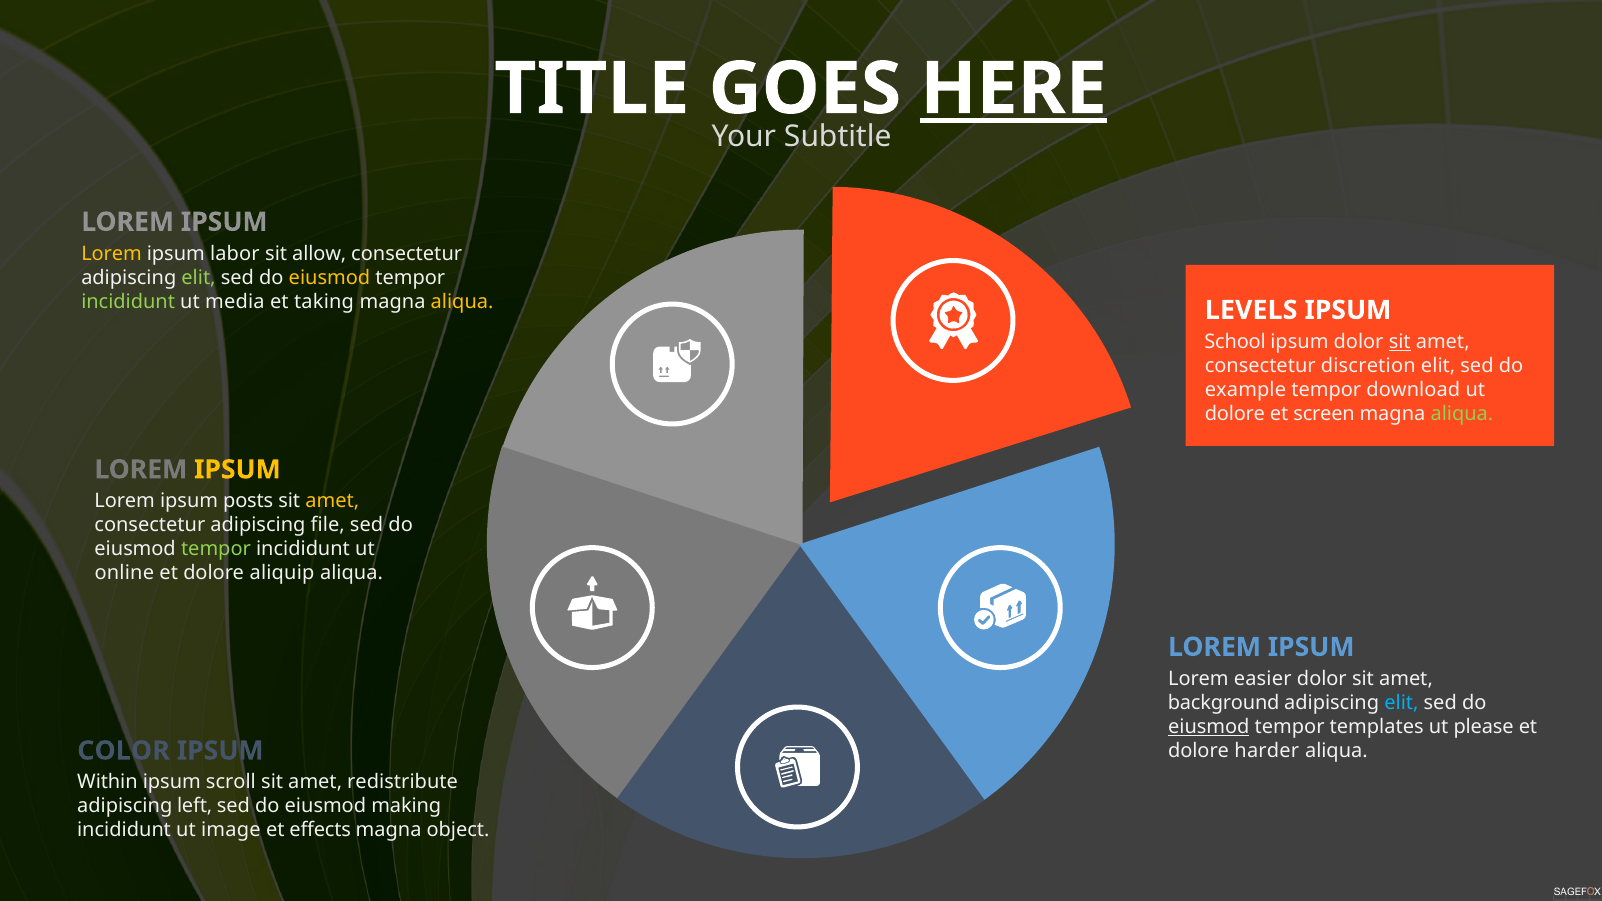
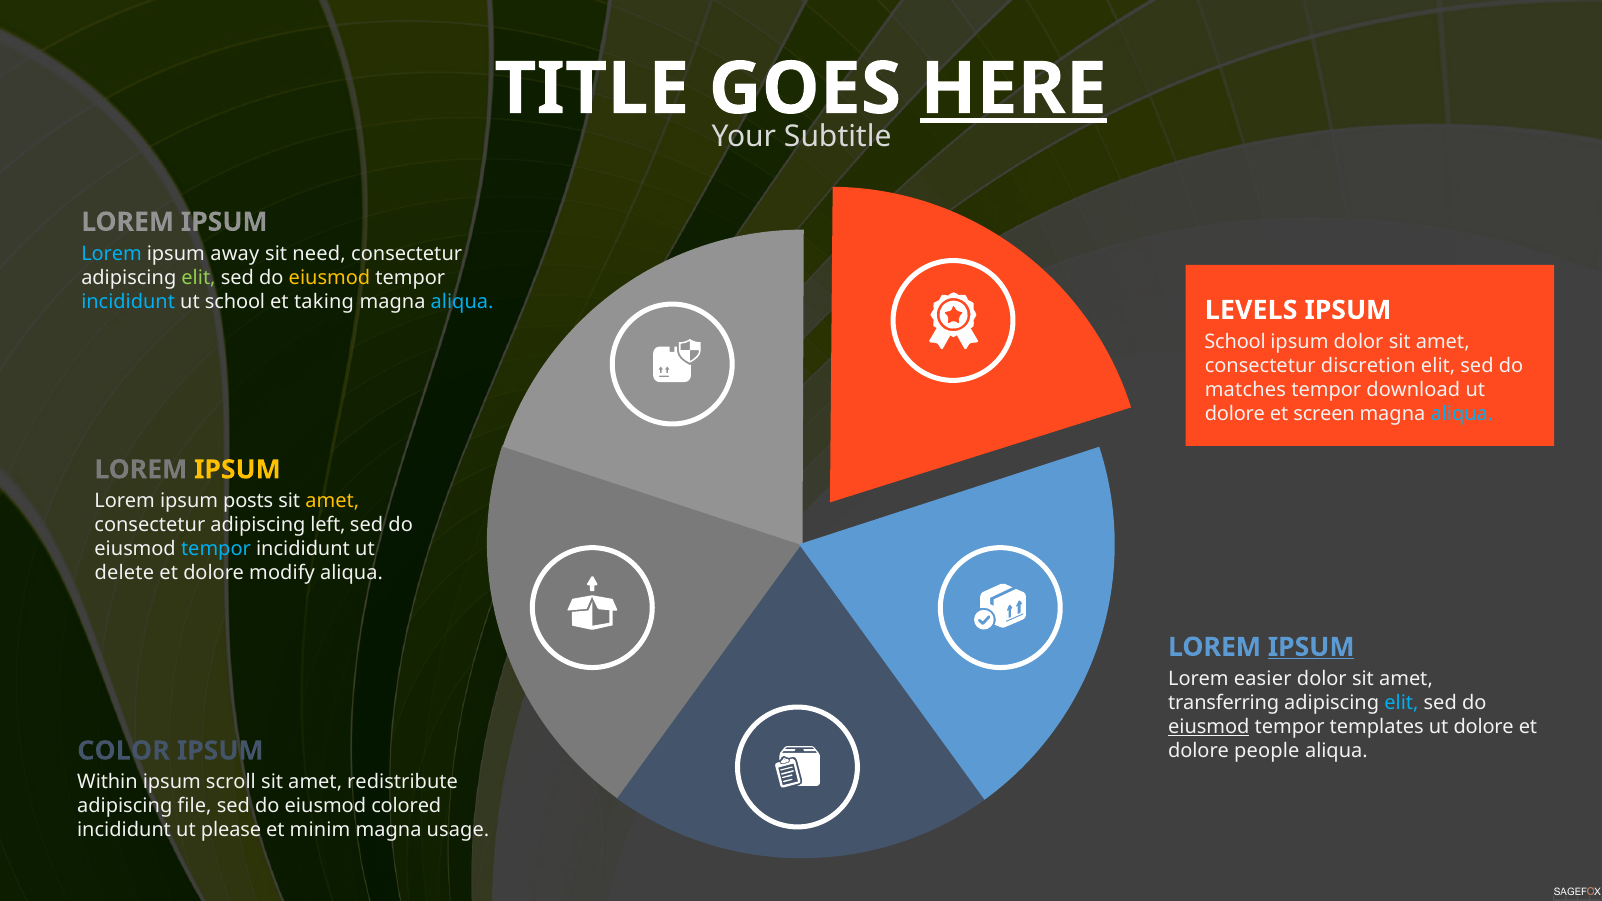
Lorem at (111, 254) colour: yellow -> light blue
labor: labor -> away
allow: allow -> need
incididunt at (128, 302) colour: light green -> light blue
ut media: media -> school
aliqua at (462, 302) colour: yellow -> light blue
sit at (1400, 342) underline: present -> none
example: example -> matches
aliqua at (1462, 414) colour: light green -> light blue
file: file -> left
tempor at (216, 549) colour: light green -> light blue
online: online -> delete
aliquip: aliquip -> modify
IPSUM at (1311, 647) underline: none -> present
background: background -> transferring
please at (1484, 727): please -> dolore
harder: harder -> people
left: left -> file
making: making -> colored
image: image -> please
effects: effects -> minim
object: object -> usage
